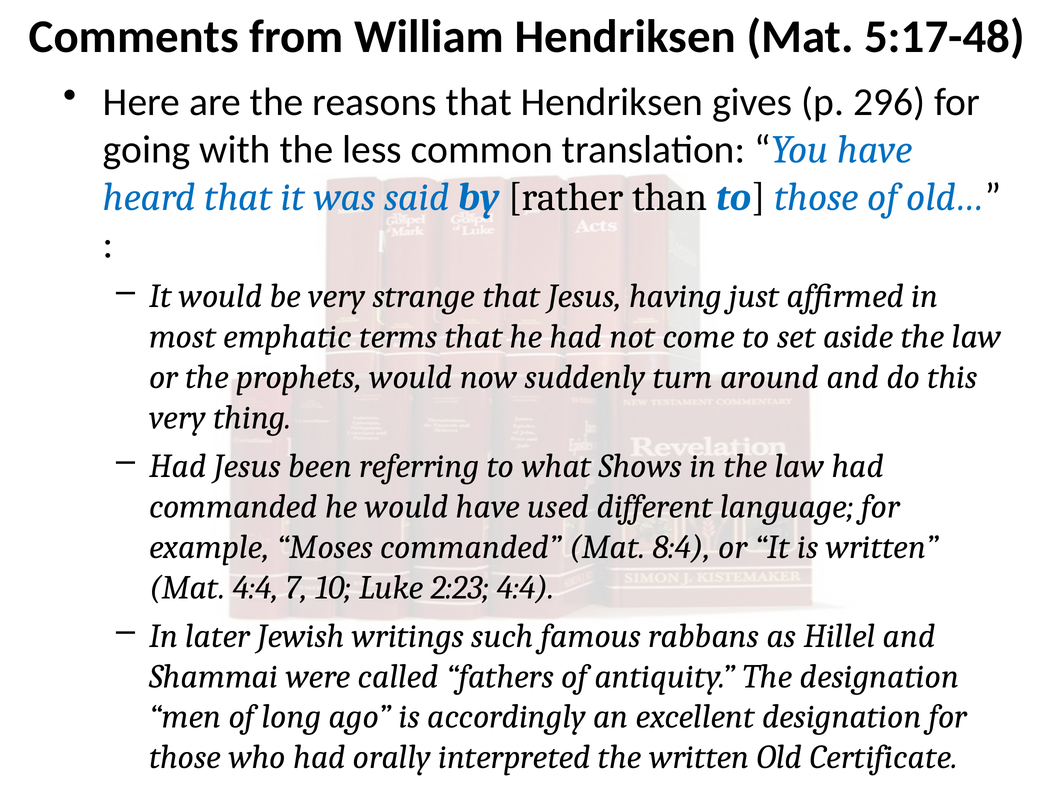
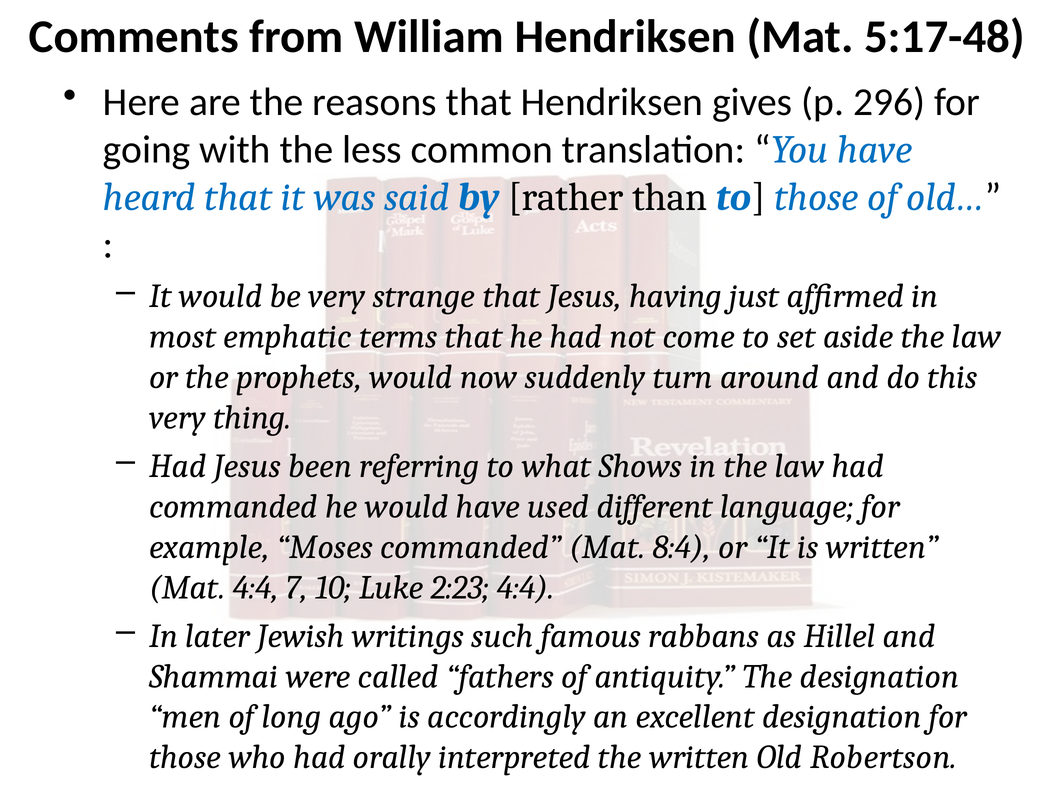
Certificate: Certificate -> Robertson
